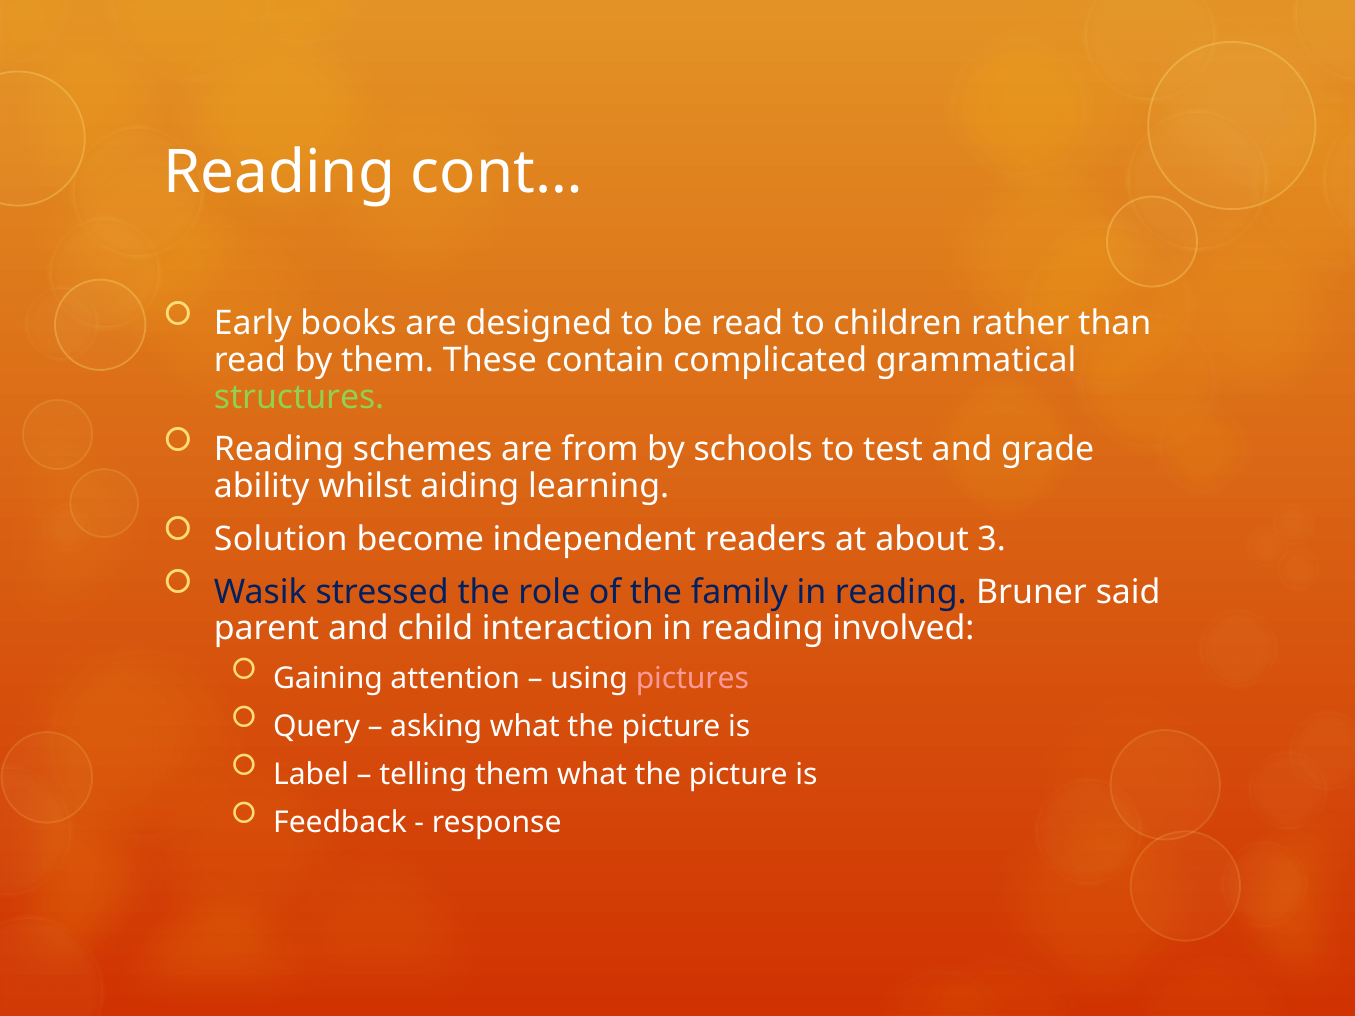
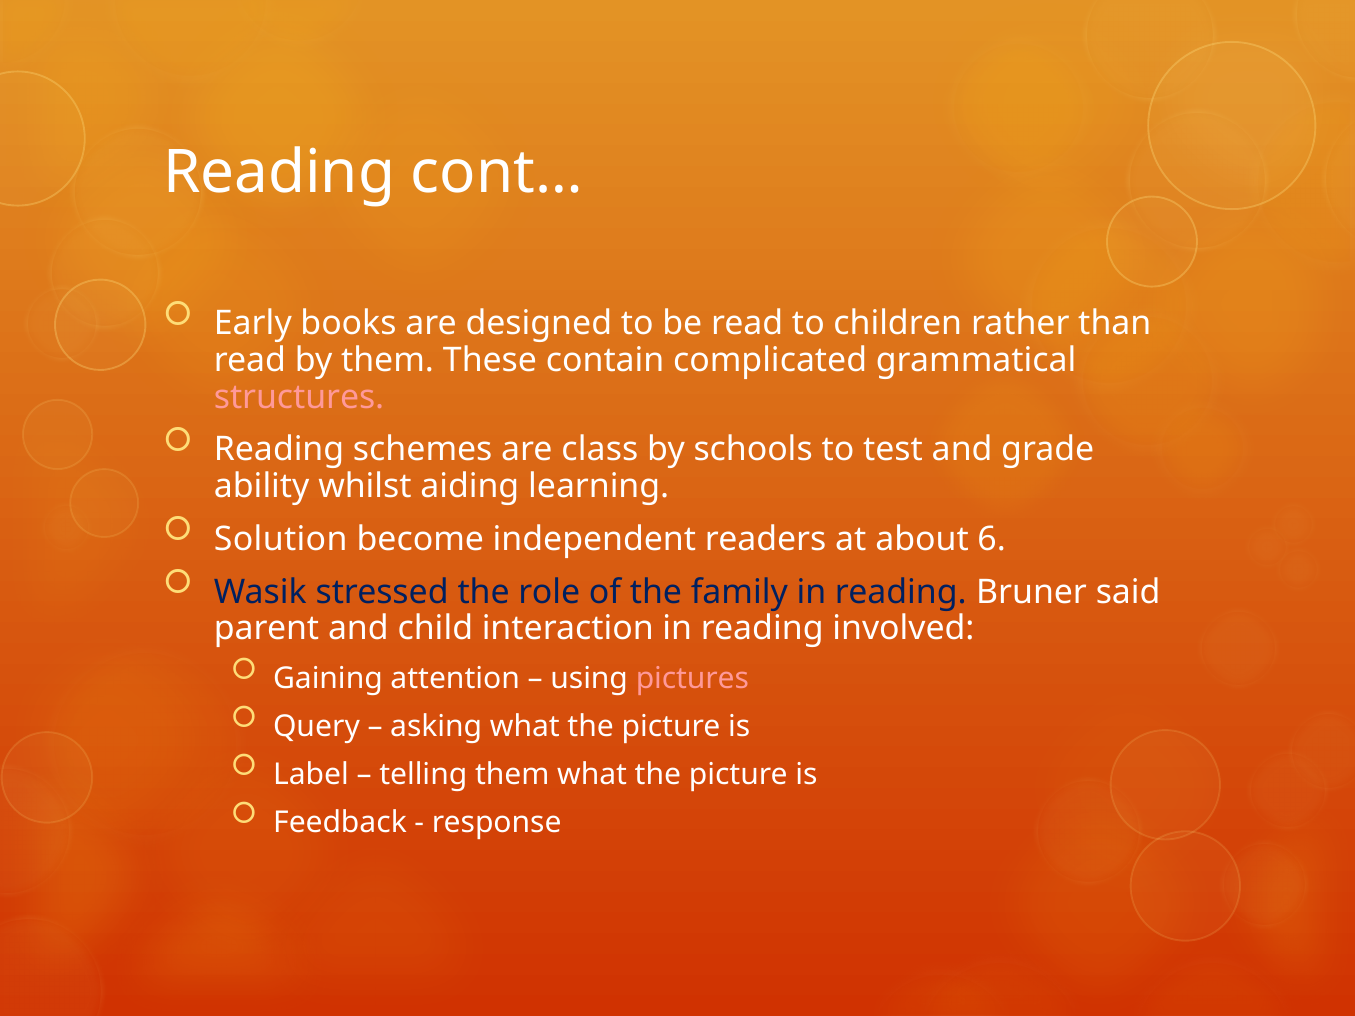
structures colour: light green -> pink
from: from -> class
3: 3 -> 6
